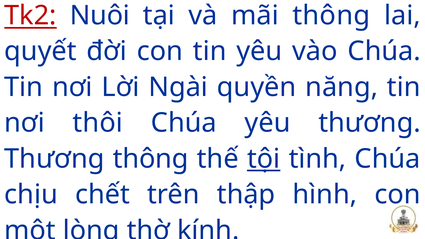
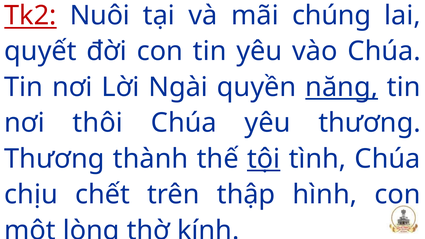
mãi thông: thông -> chúng
năng underline: none -> present
Thương thông: thông -> thành
